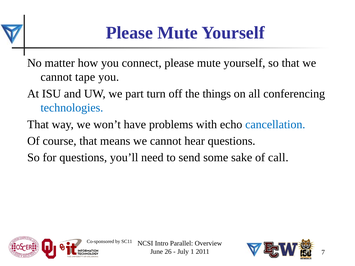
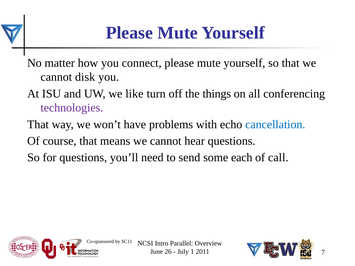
tape: tape -> disk
part: part -> like
technologies colour: blue -> purple
sake: sake -> each
